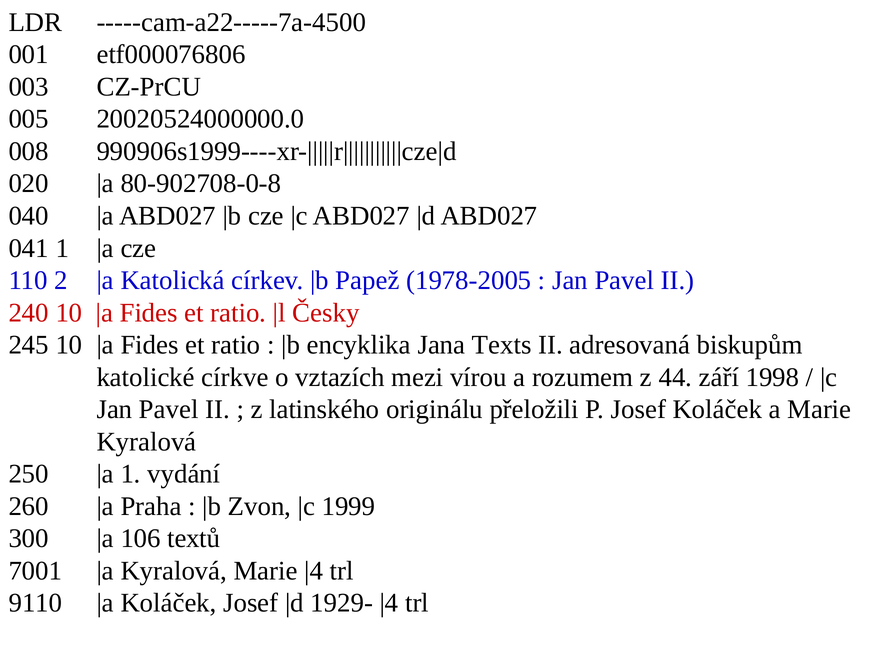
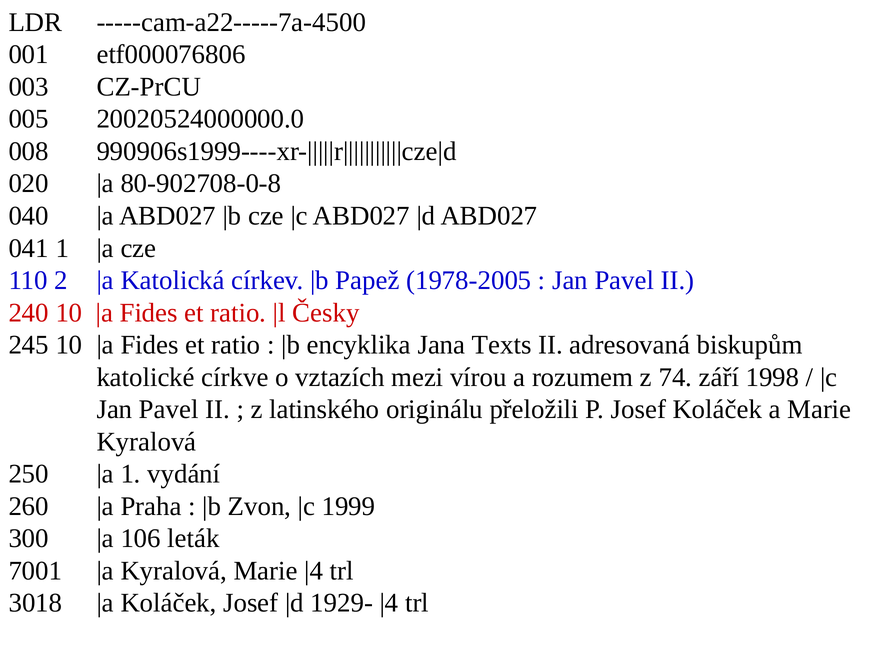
44: 44 -> 74
textů: textů -> leták
9110: 9110 -> 3018
